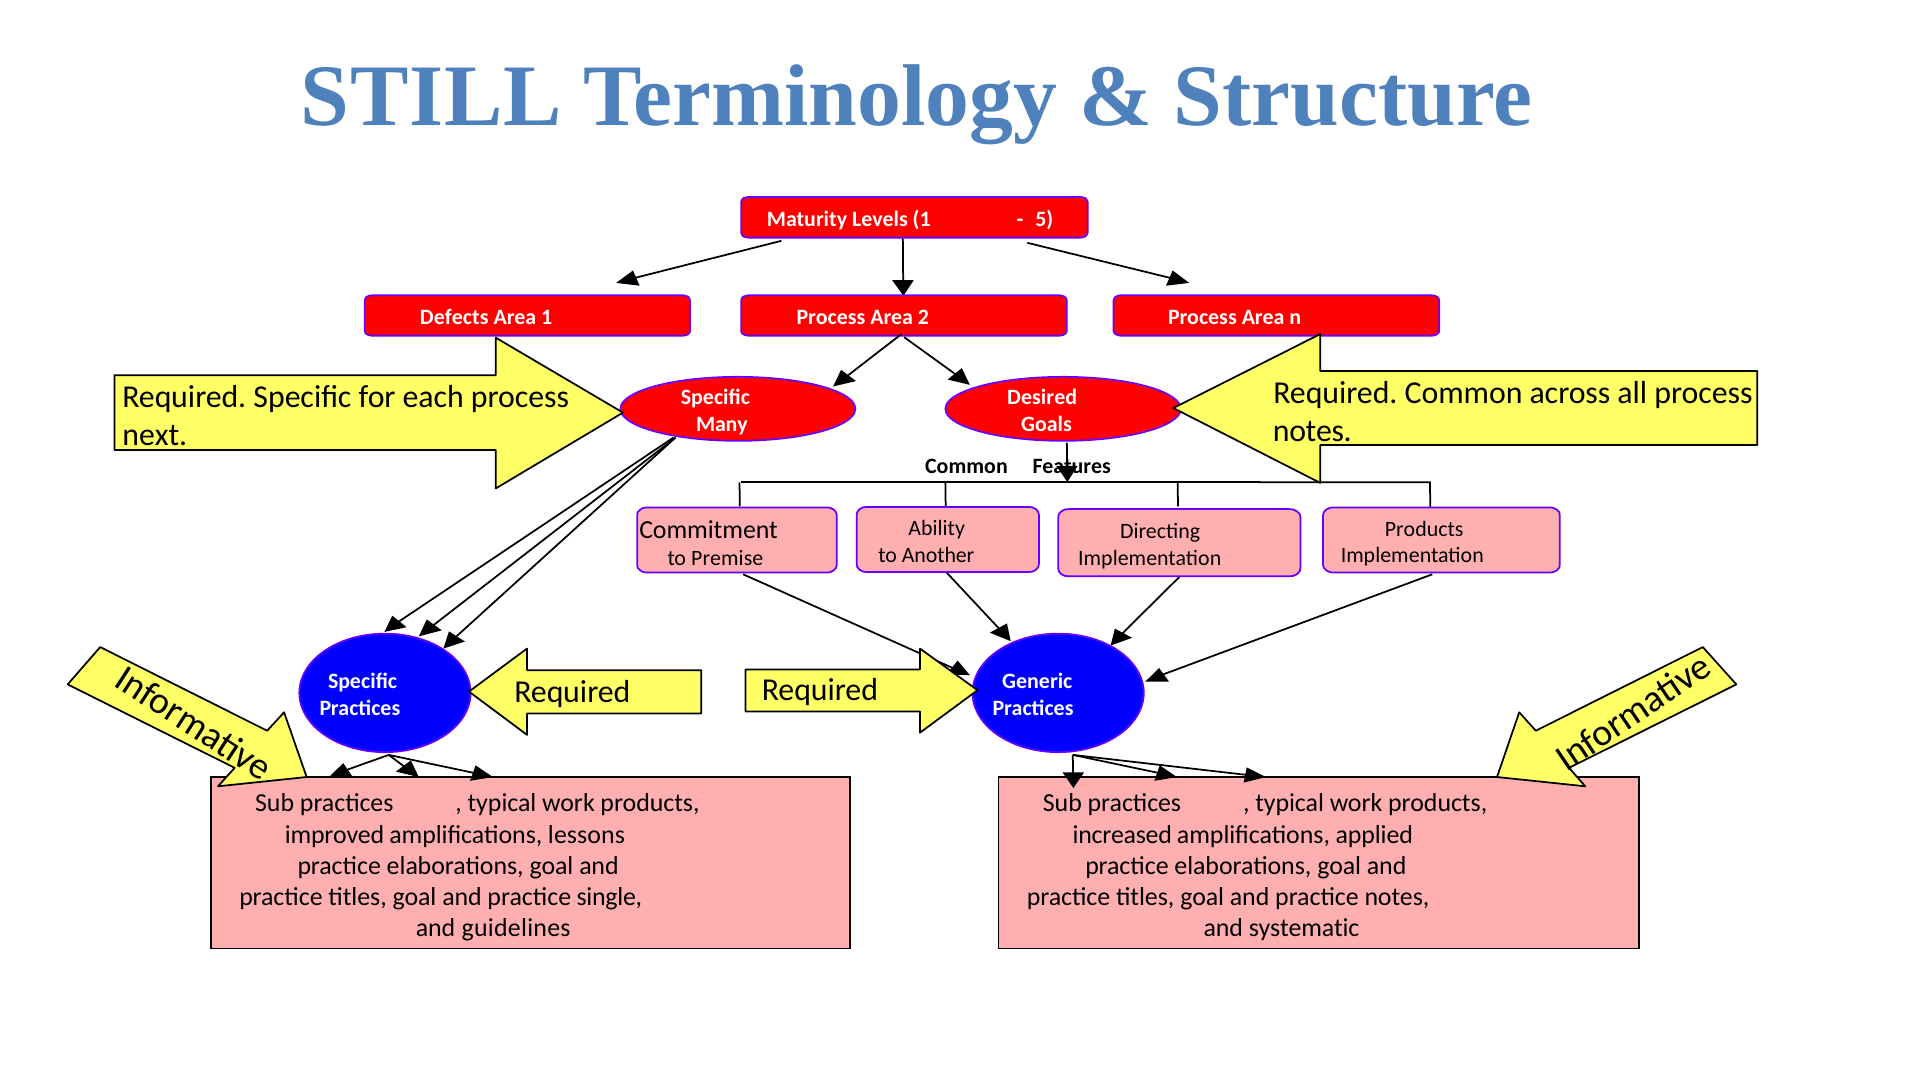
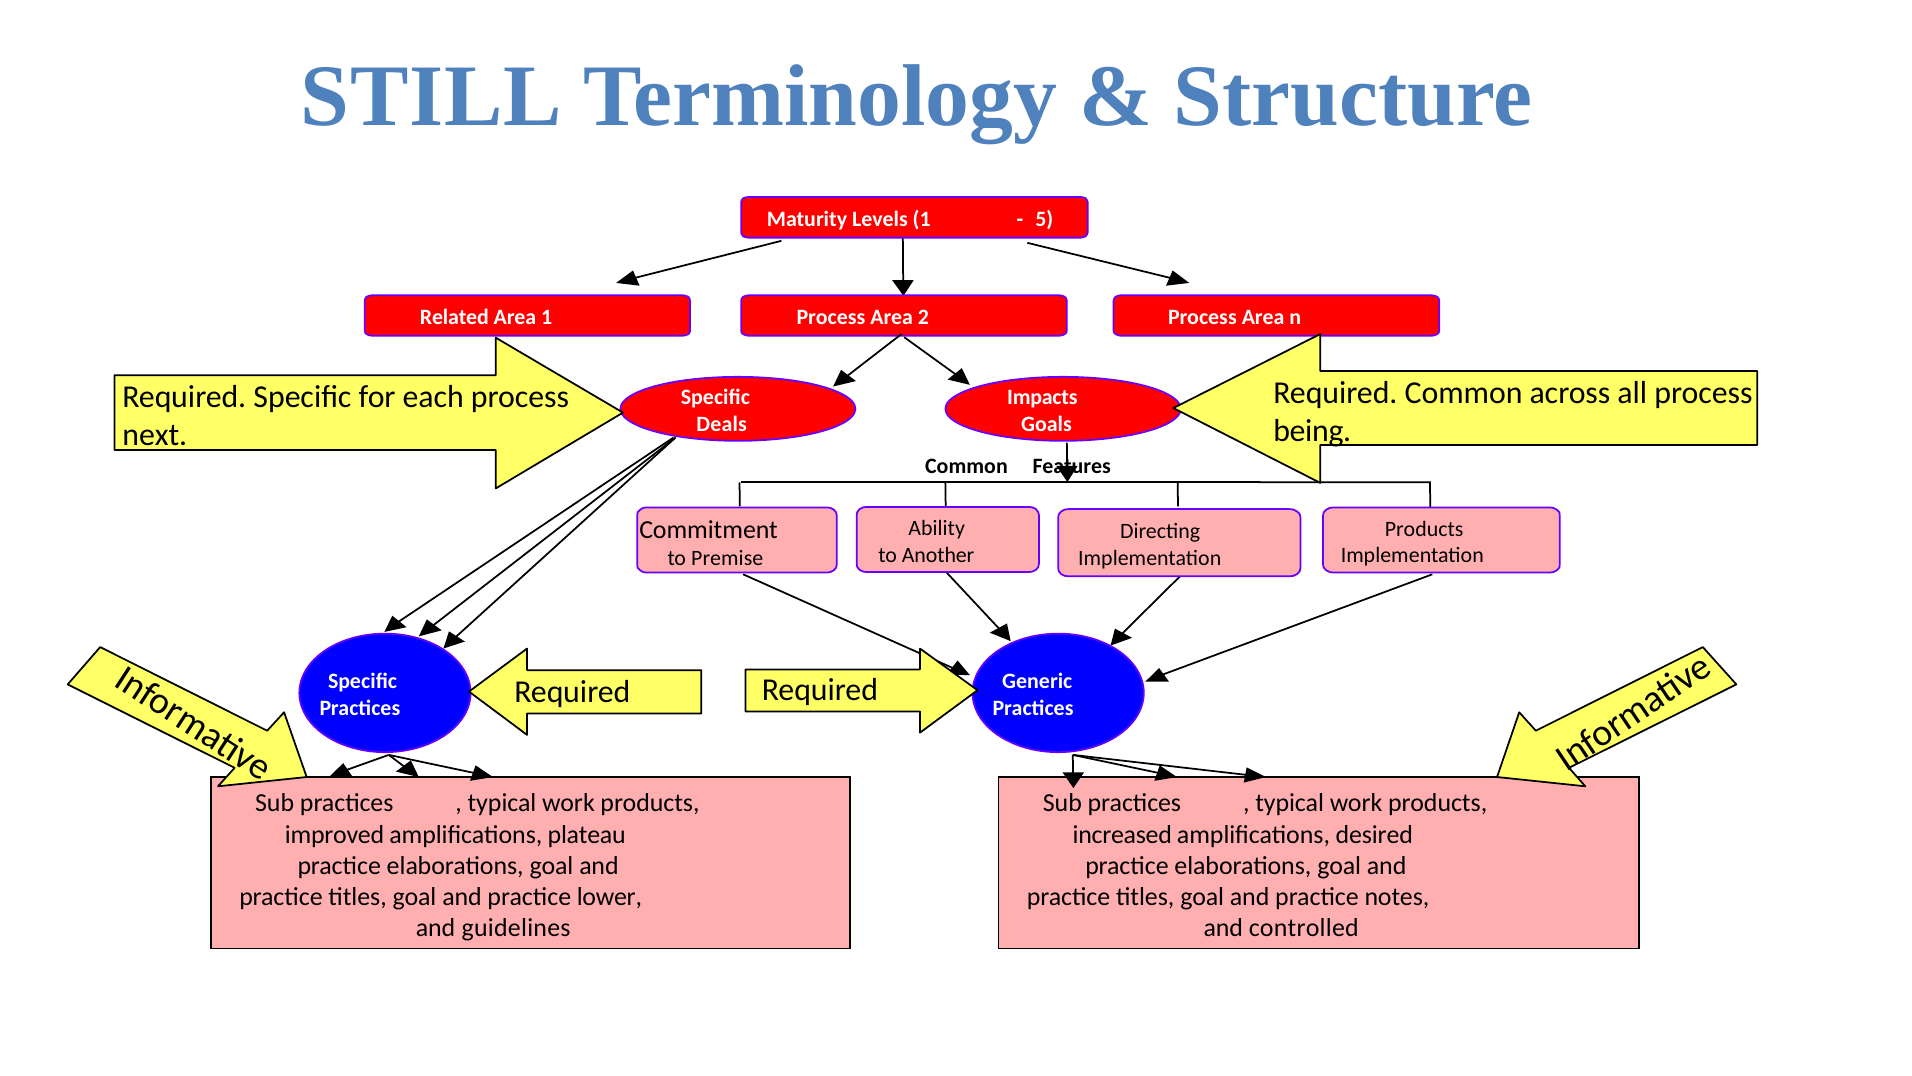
Defects: Defects -> Related
Desired: Desired -> Impacts
Many: Many -> Deals
notes at (1312, 431): notes -> being
lessons: lessons -> plateau
applied: applied -> desired
single: single -> lower
systematic: systematic -> controlled
